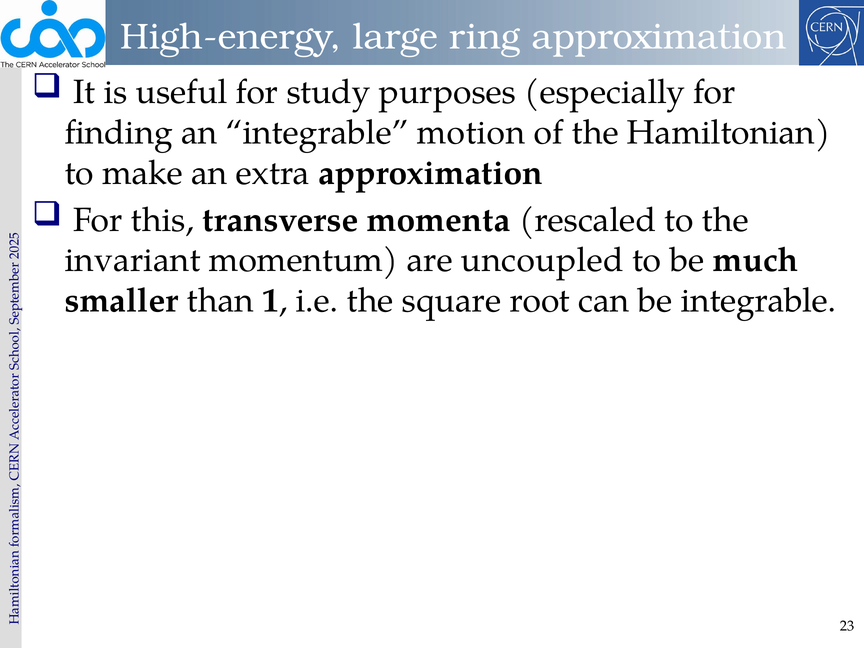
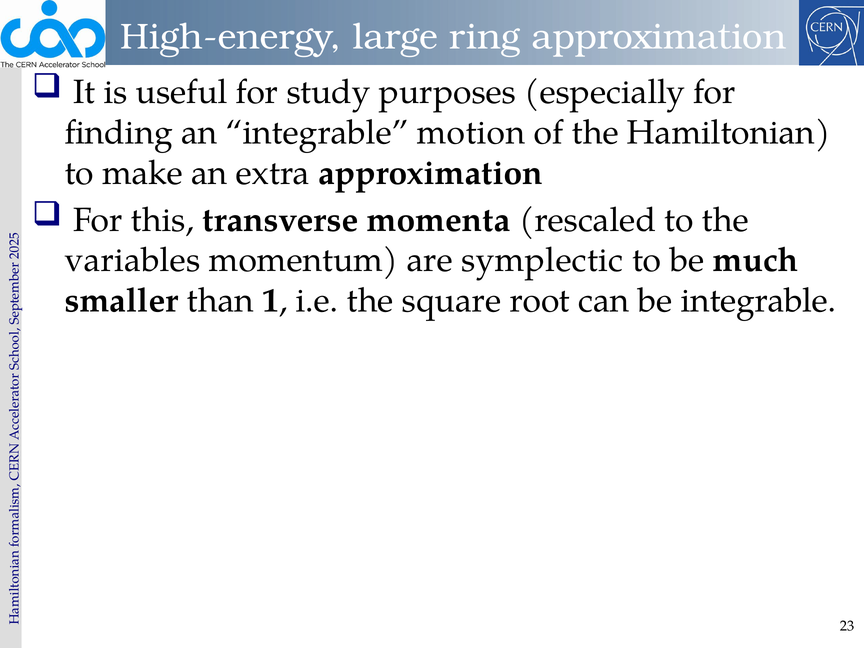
invariant: invariant -> variables
uncoupled: uncoupled -> symplectic
